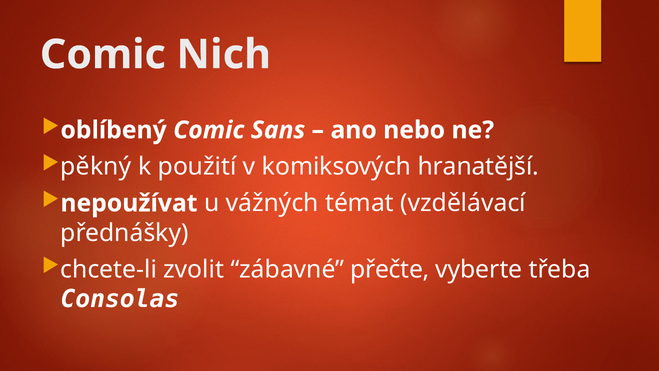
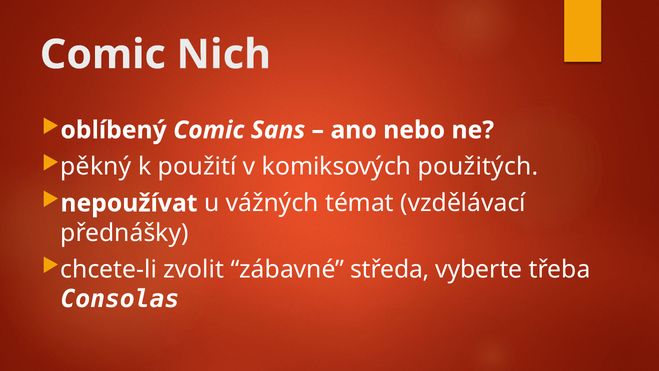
hranatější: hranatější -> použitých
přečte: přečte -> středa
